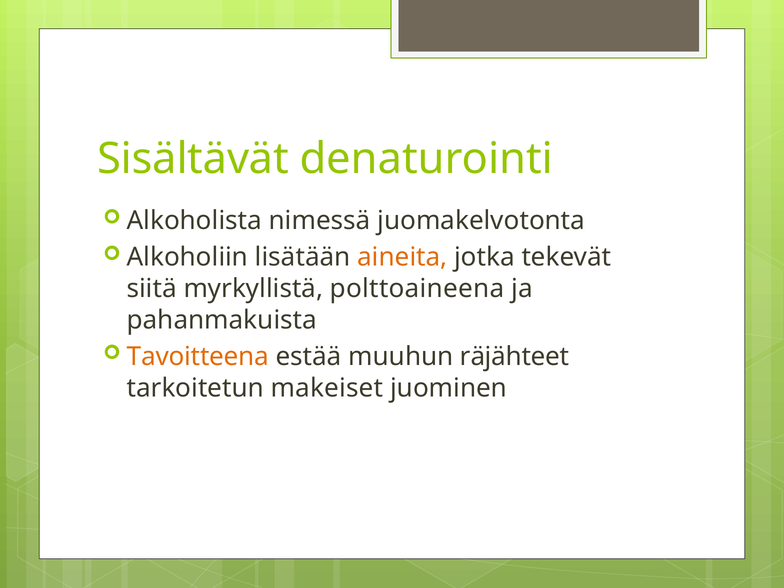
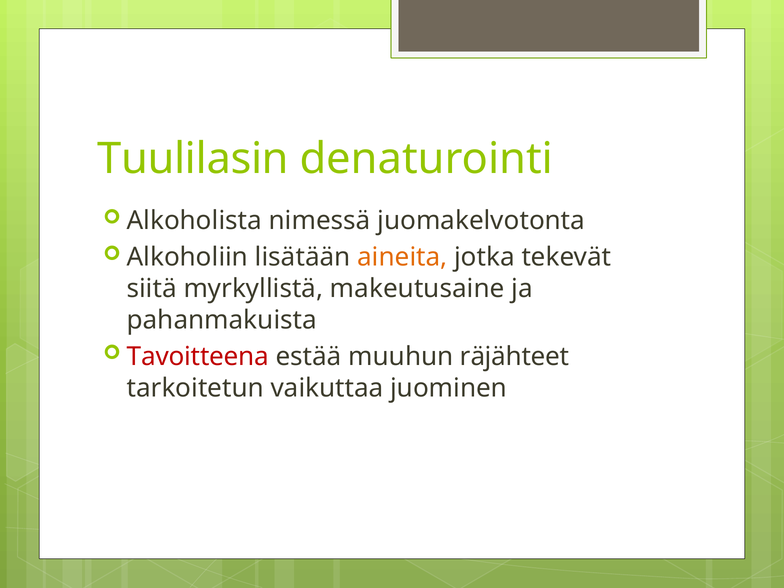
Sisältävät: Sisältävät -> Tuulilasin
polttoaineena: polttoaineena -> makeutusaine
Tavoitteena colour: orange -> red
makeiset: makeiset -> vaikuttaa
